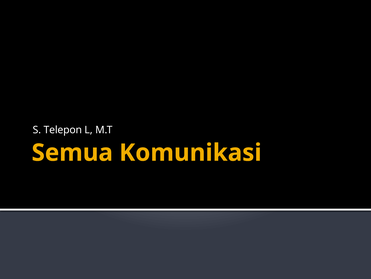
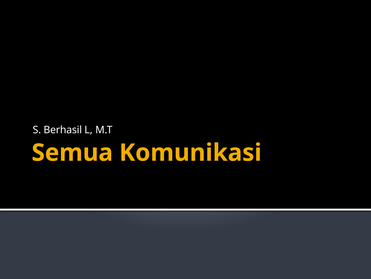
Telepon: Telepon -> Berhasil
